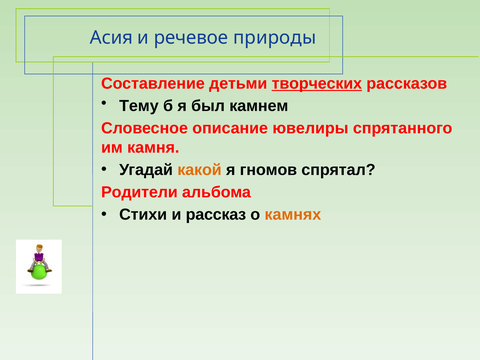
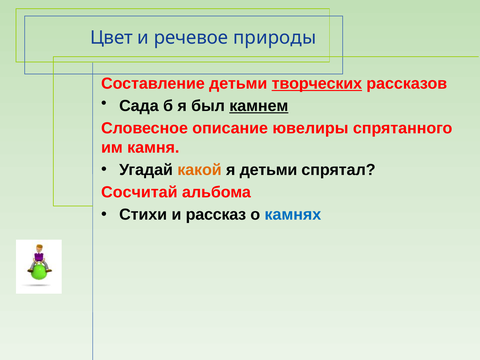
Асия: Асия -> Цвет
Тему: Тему -> Сада
камнем underline: none -> present
я гномов: гномов -> детьми
Родители: Родители -> Сосчитай
камнях colour: orange -> blue
